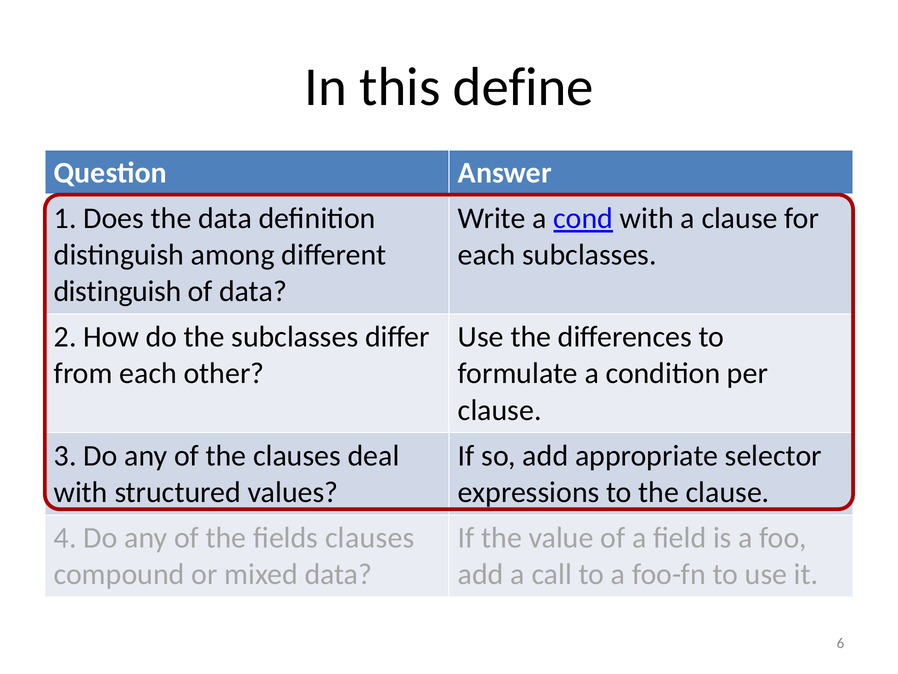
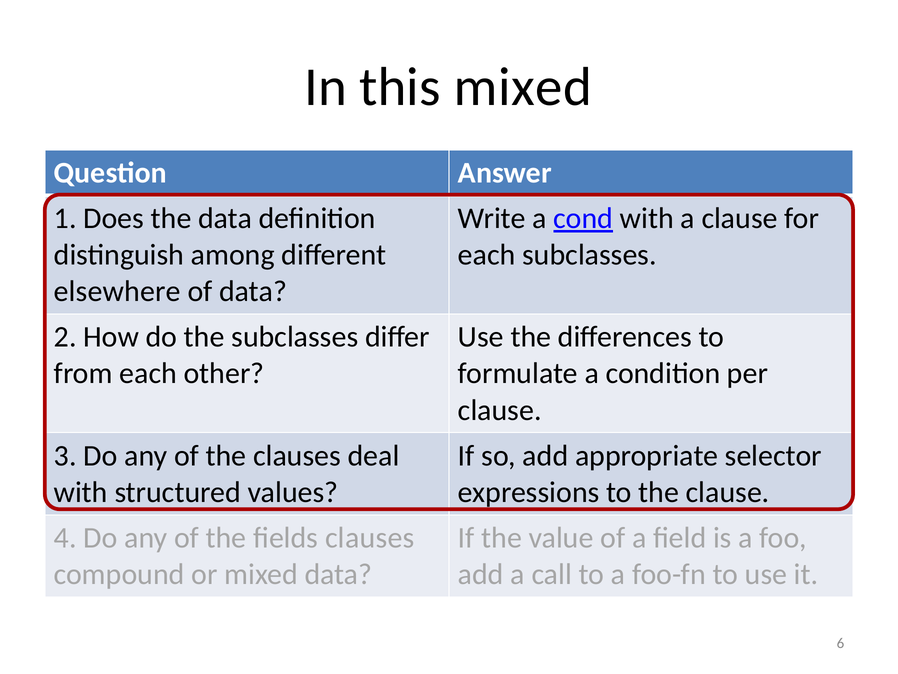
this define: define -> mixed
distinguish at (117, 291): distinguish -> elsewhere
